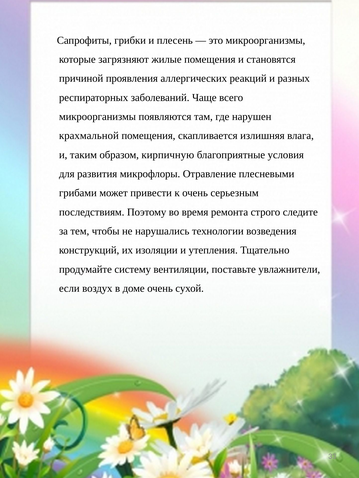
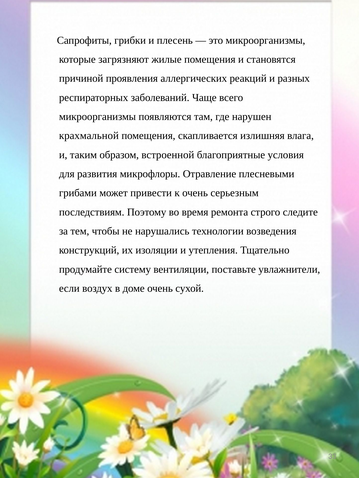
кирпичную: кирпичную -> встроенной
